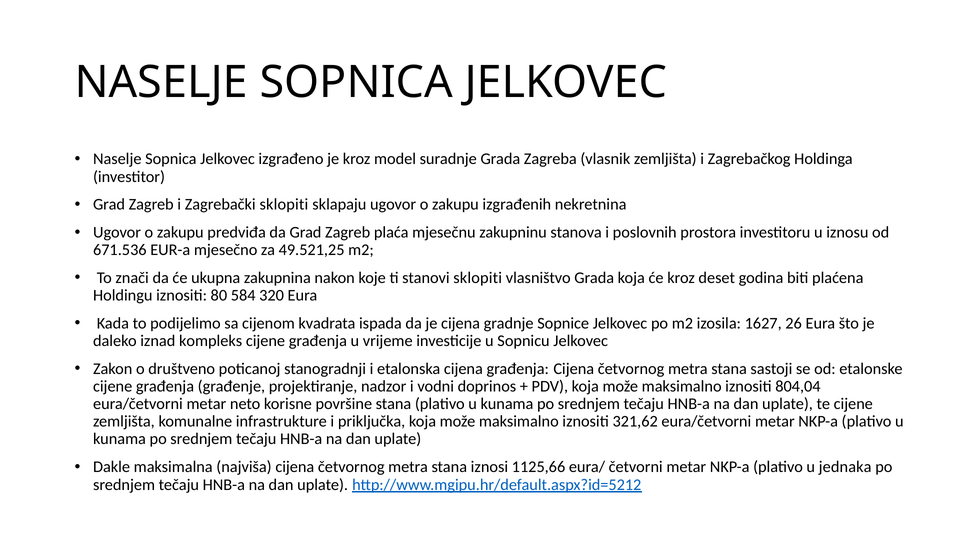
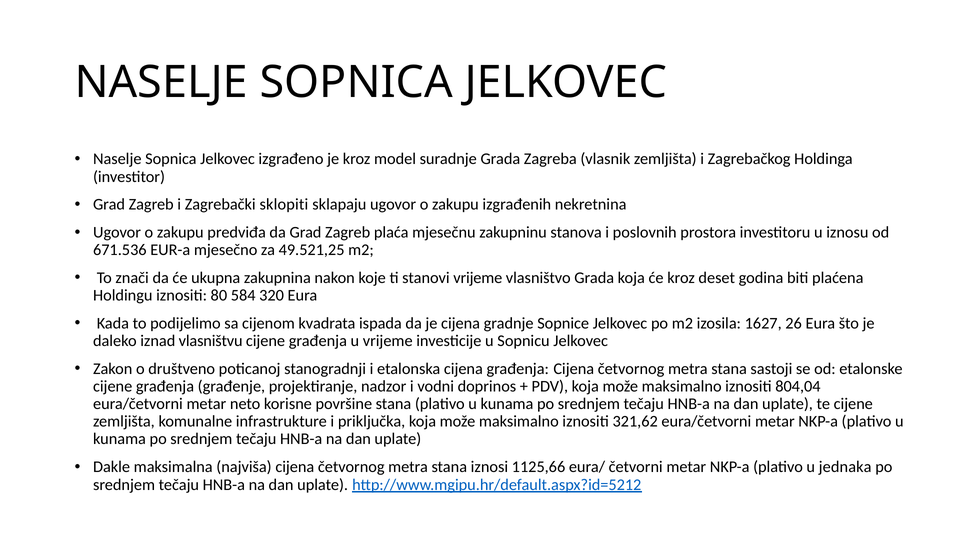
stanovi sklopiti: sklopiti -> vrijeme
kompleks: kompleks -> vlasništvu
